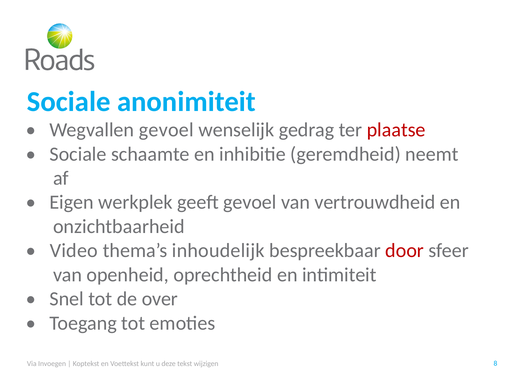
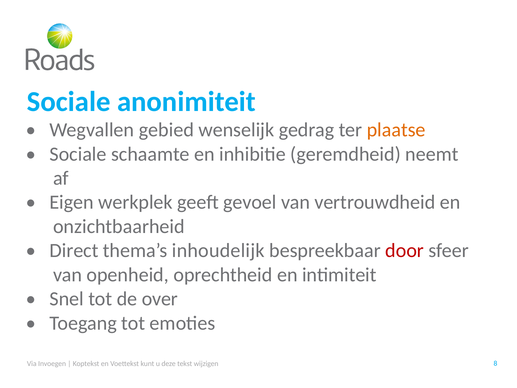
Wegvallen gevoel: gevoel -> gebied
plaatse colour: red -> orange
Video: Video -> Direct
